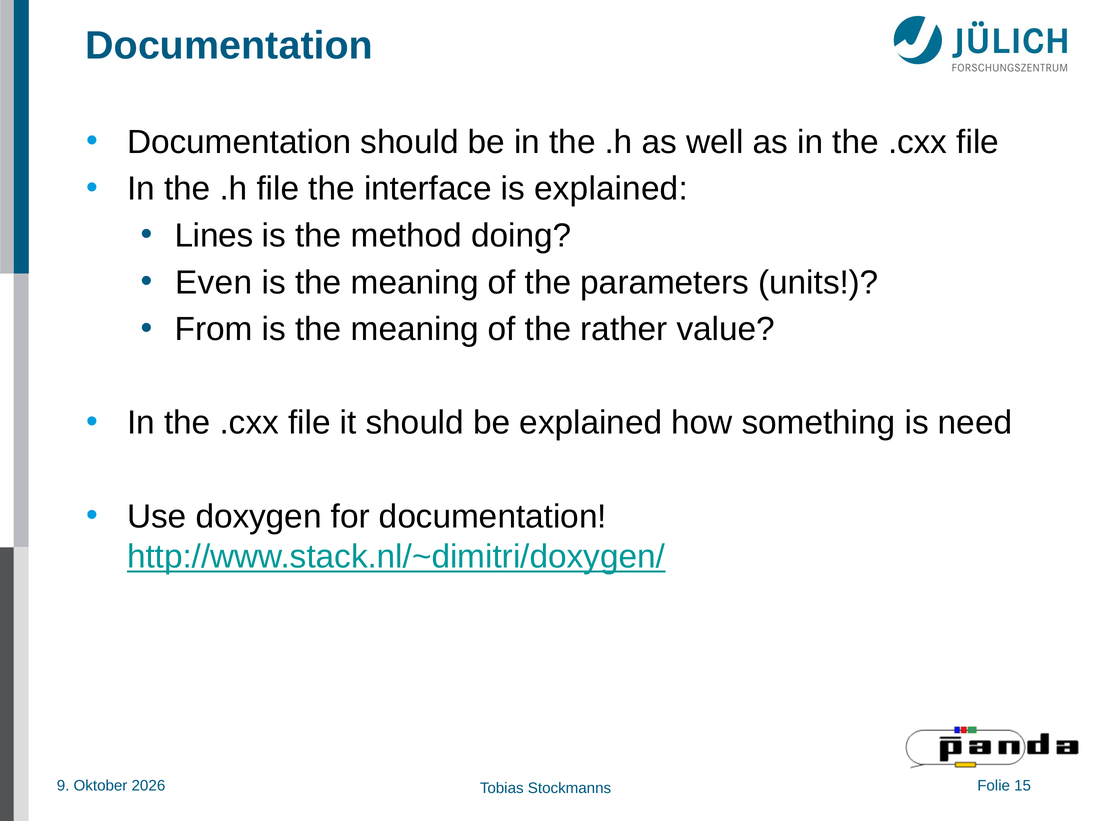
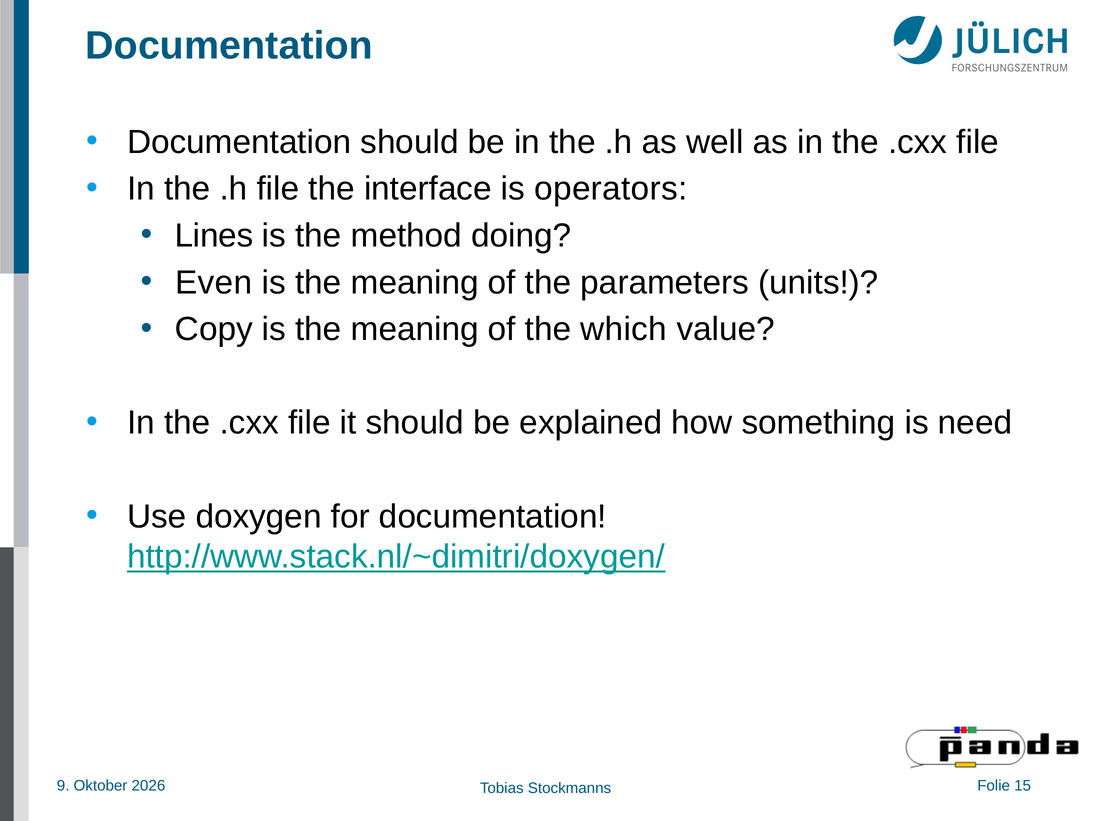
is explained: explained -> operators
From: From -> Copy
rather: rather -> which
